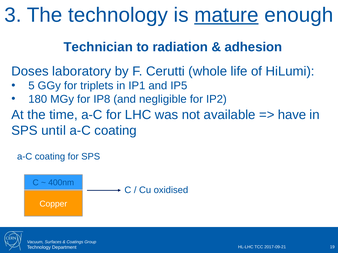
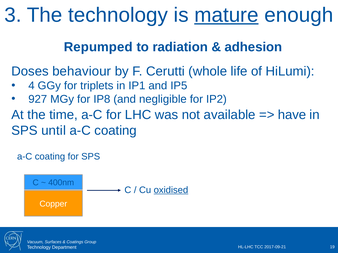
Technician: Technician -> Repumped
laboratory: laboratory -> behaviour
5: 5 -> 4
180: 180 -> 927
oxidised underline: none -> present
